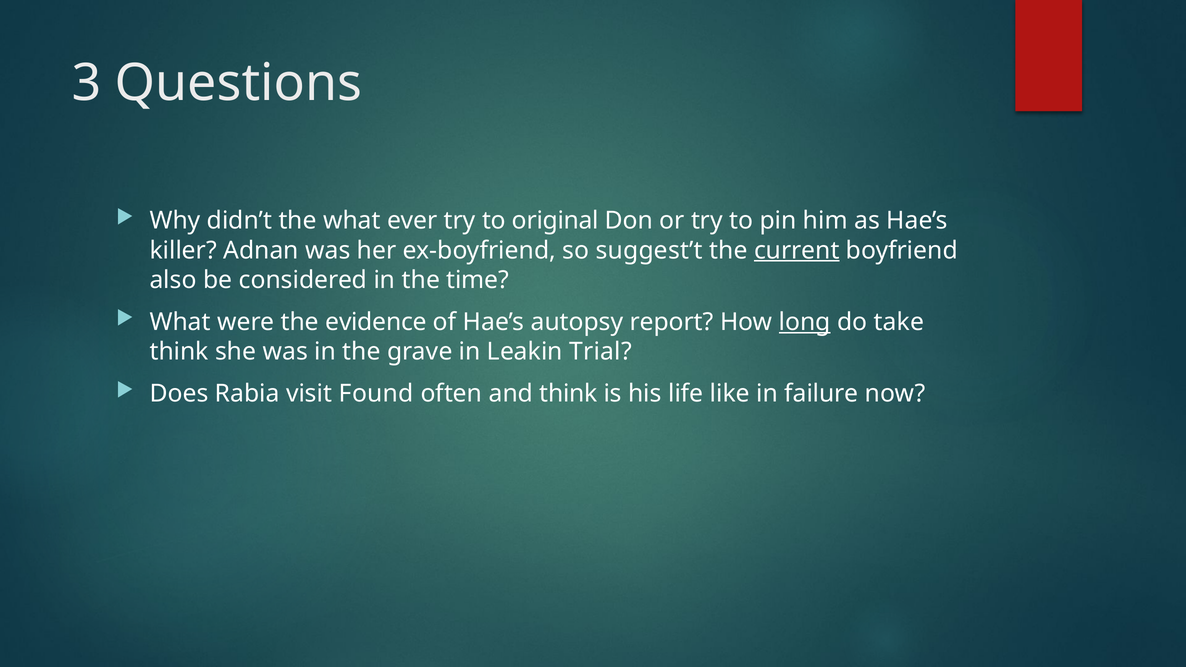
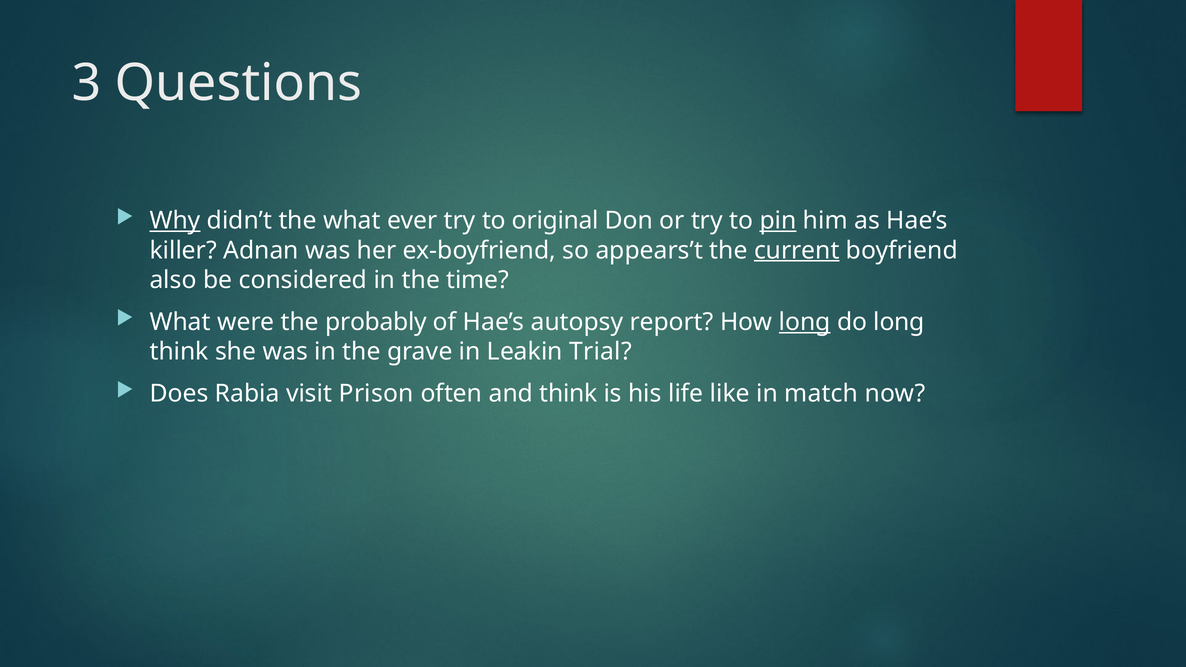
Why underline: none -> present
pin underline: none -> present
suggest’t: suggest’t -> appears’t
evidence: evidence -> probably
do take: take -> long
Found: Found -> Prison
failure: failure -> match
